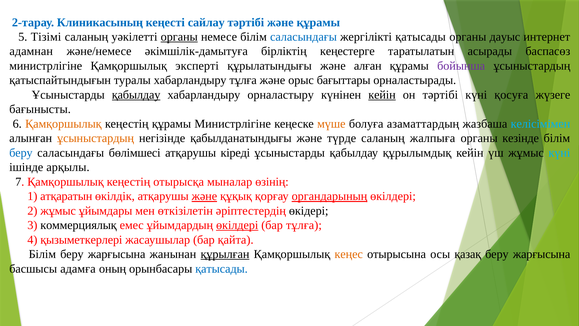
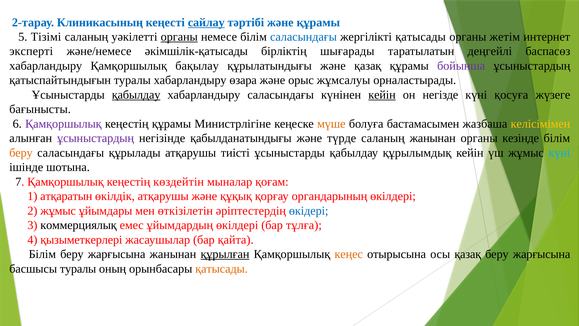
сайлау underline: none -> present
дауыс: дауыс -> жетім
адамнан: адамнан -> эксперті
әкімшілік-дамытуға: әкімшілік-дамытуға -> әкімшілік-қатысады
кеңестерге: кеңестерге -> шығарады
асырады: асырады -> деңгейлі
министрлігіне at (46, 66): министрлігіне -> хабарландыру
эксперті: эксперті -> бақылау
және алған: алған -> қазақ
хабарландыру тұлға: тұлға -> өзара
бағыттары: бағыттары -> жұмсалуы
хабарландыру орналастыру: орналастыру -> саласындағы
он тәртібі: тәртібі -> негізде
Қамқоршылық at (63, 124) colour: orange -> purple
азаматтардың: азаматтардың -> бастамасымен
келісімімен colour: light blue -> yellow
ұсыныстардың at (96, 138) colour: orange -> purple
саланың жалпыға: жалпыға -> жанынан
беру at (21, 153) colour: blue -> orange
бөлімшесі: бөлімшесі -> құрылады
кіреді: кіреді -> тиісті
арқылы: арқылы -> шотына
отырысқа: отырысқа -> көздейтін
өзінің: өзінің -> қоғам
және at (204, 196) underline: present -> none
органдарының underline: present -> none
өкідері colour: black -> blue
өкілдері at (237, 225) underline: present -> none
басшысы адамға: адамға -> туралы
қатысады at (222, 268) colour: blue -> orange
